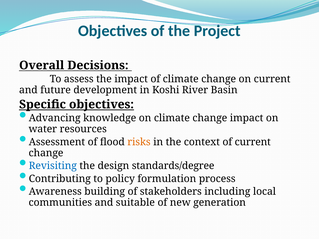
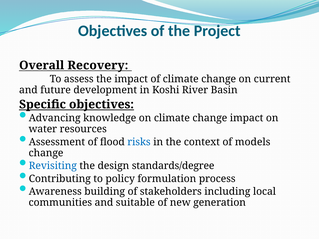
Decisions: Decisions -> Recovery
risks colour: orange -> blue
of current: current -> models
